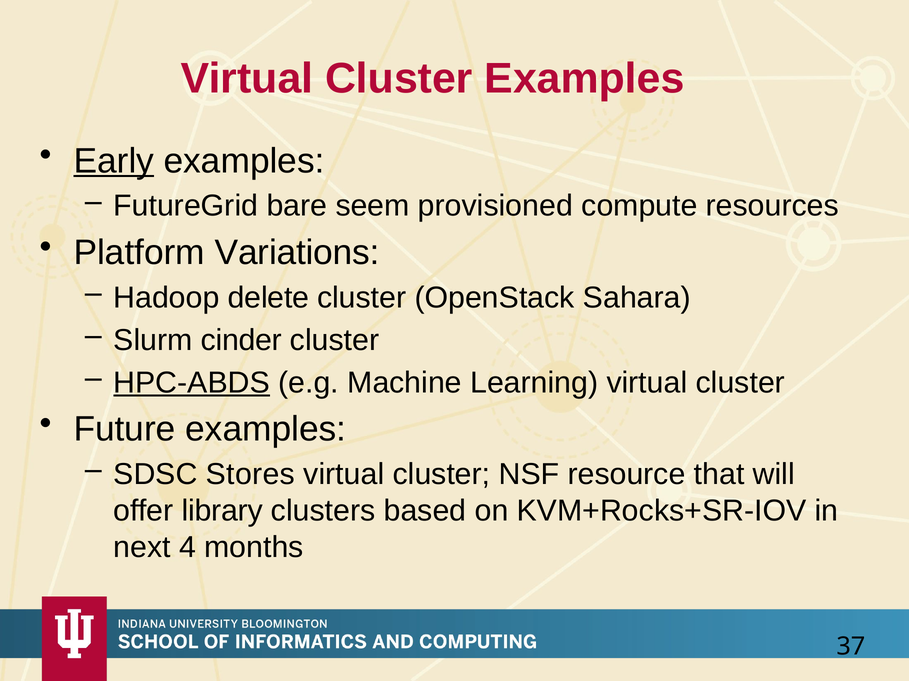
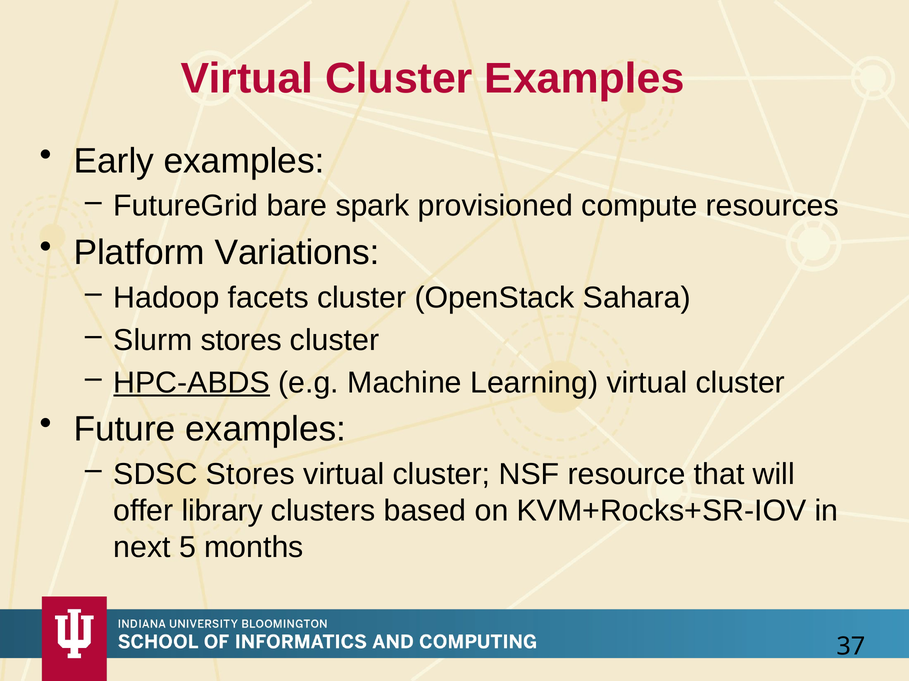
Early underline: present -> none
seem: seem -> spark
delete: delete -> facets
Slurm cinder: cinder -> stores
4: 4 -> 5
